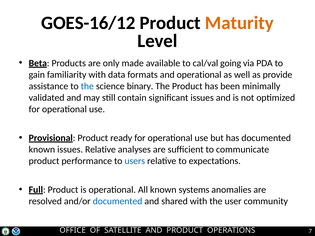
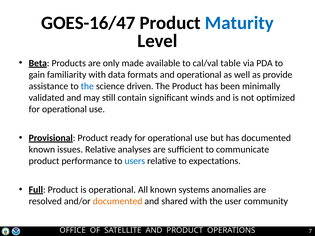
GOES-16/12: GOES-16/12 -> GOES-16/47
Maturity colour: orange -> blue
going: going -> table
binary: binary -> driven
significant issues: issues -> winds
documented at (118, 201) colour: blue -> orange
